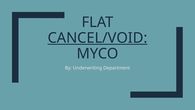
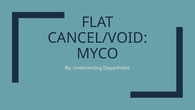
CANCEL/VOID underline: present -> none
